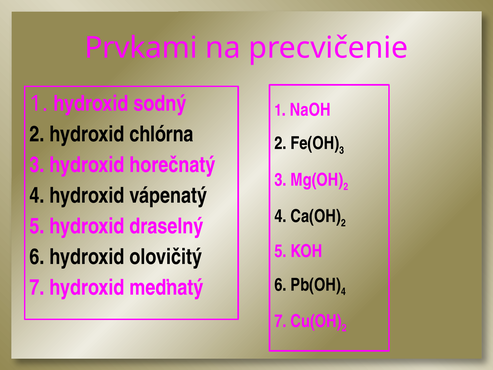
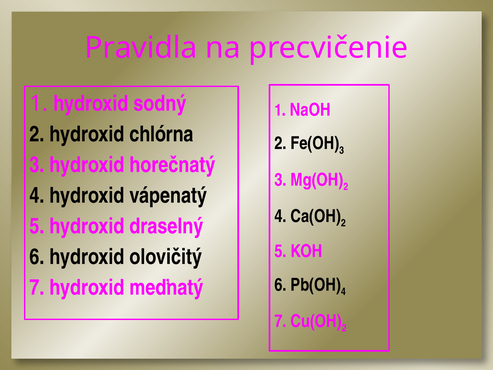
Prvkami: Prvkami -> Pravidla
